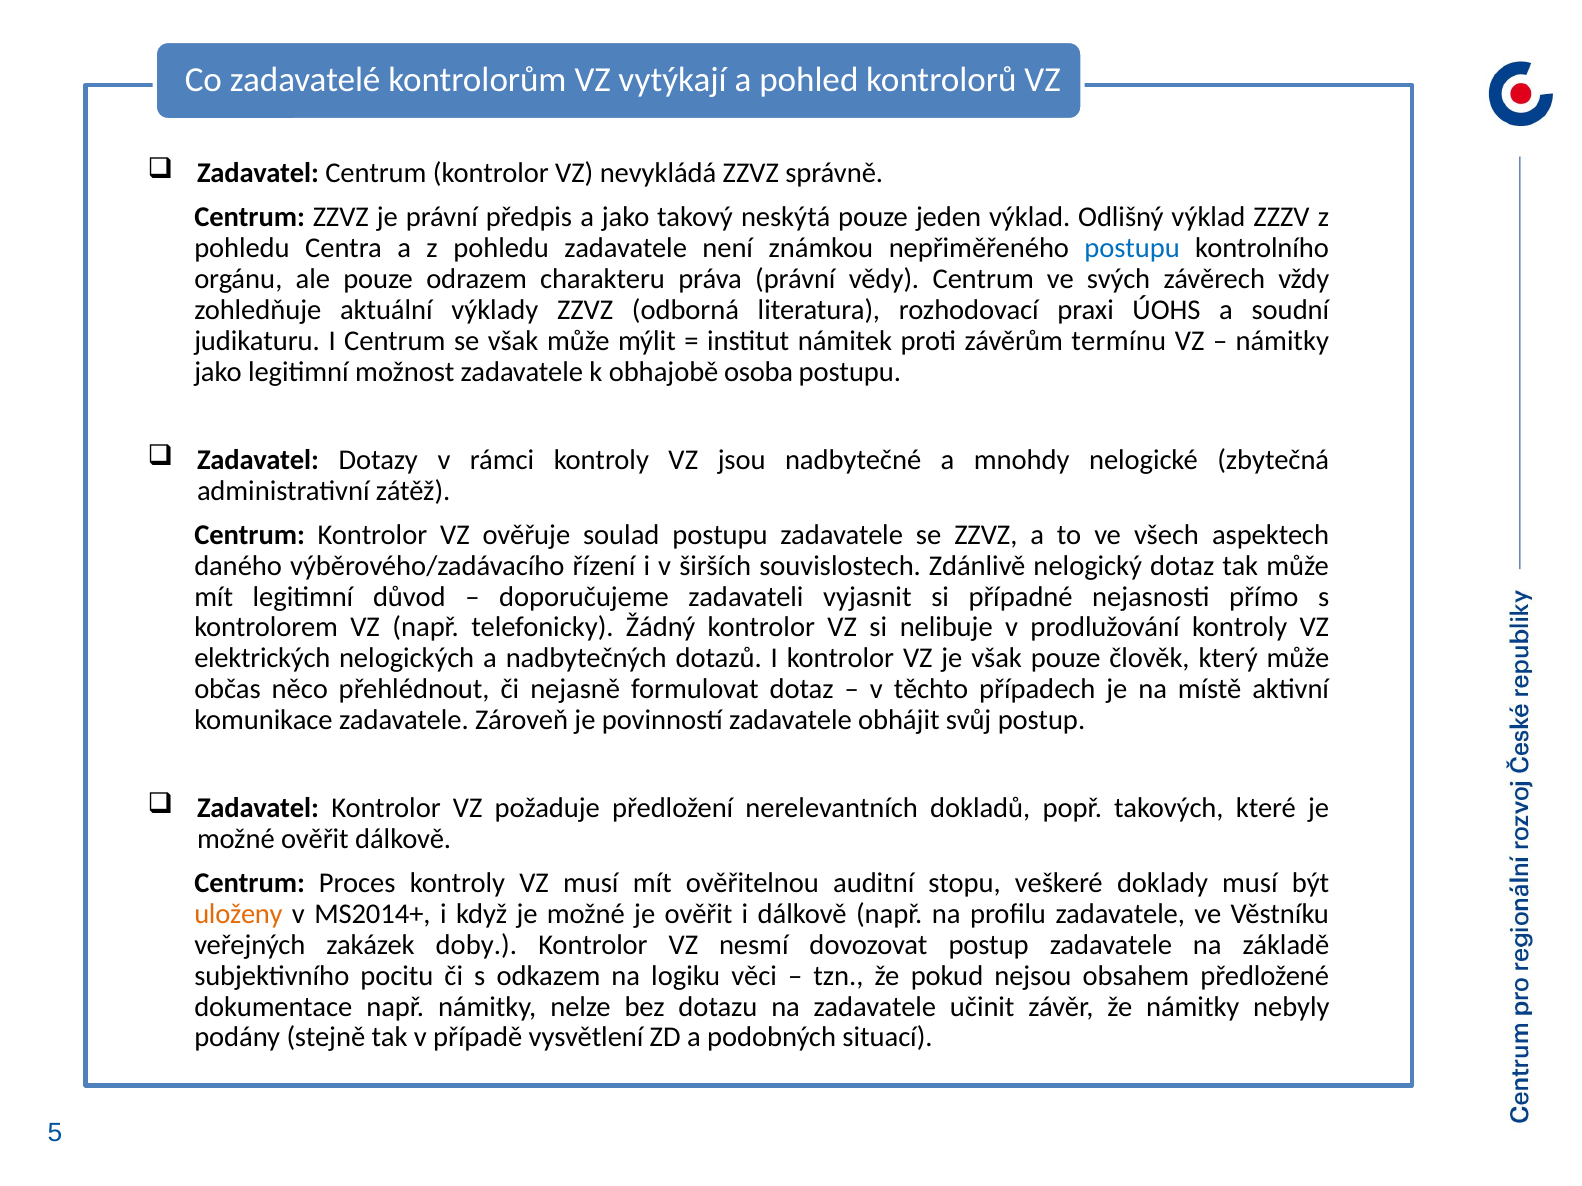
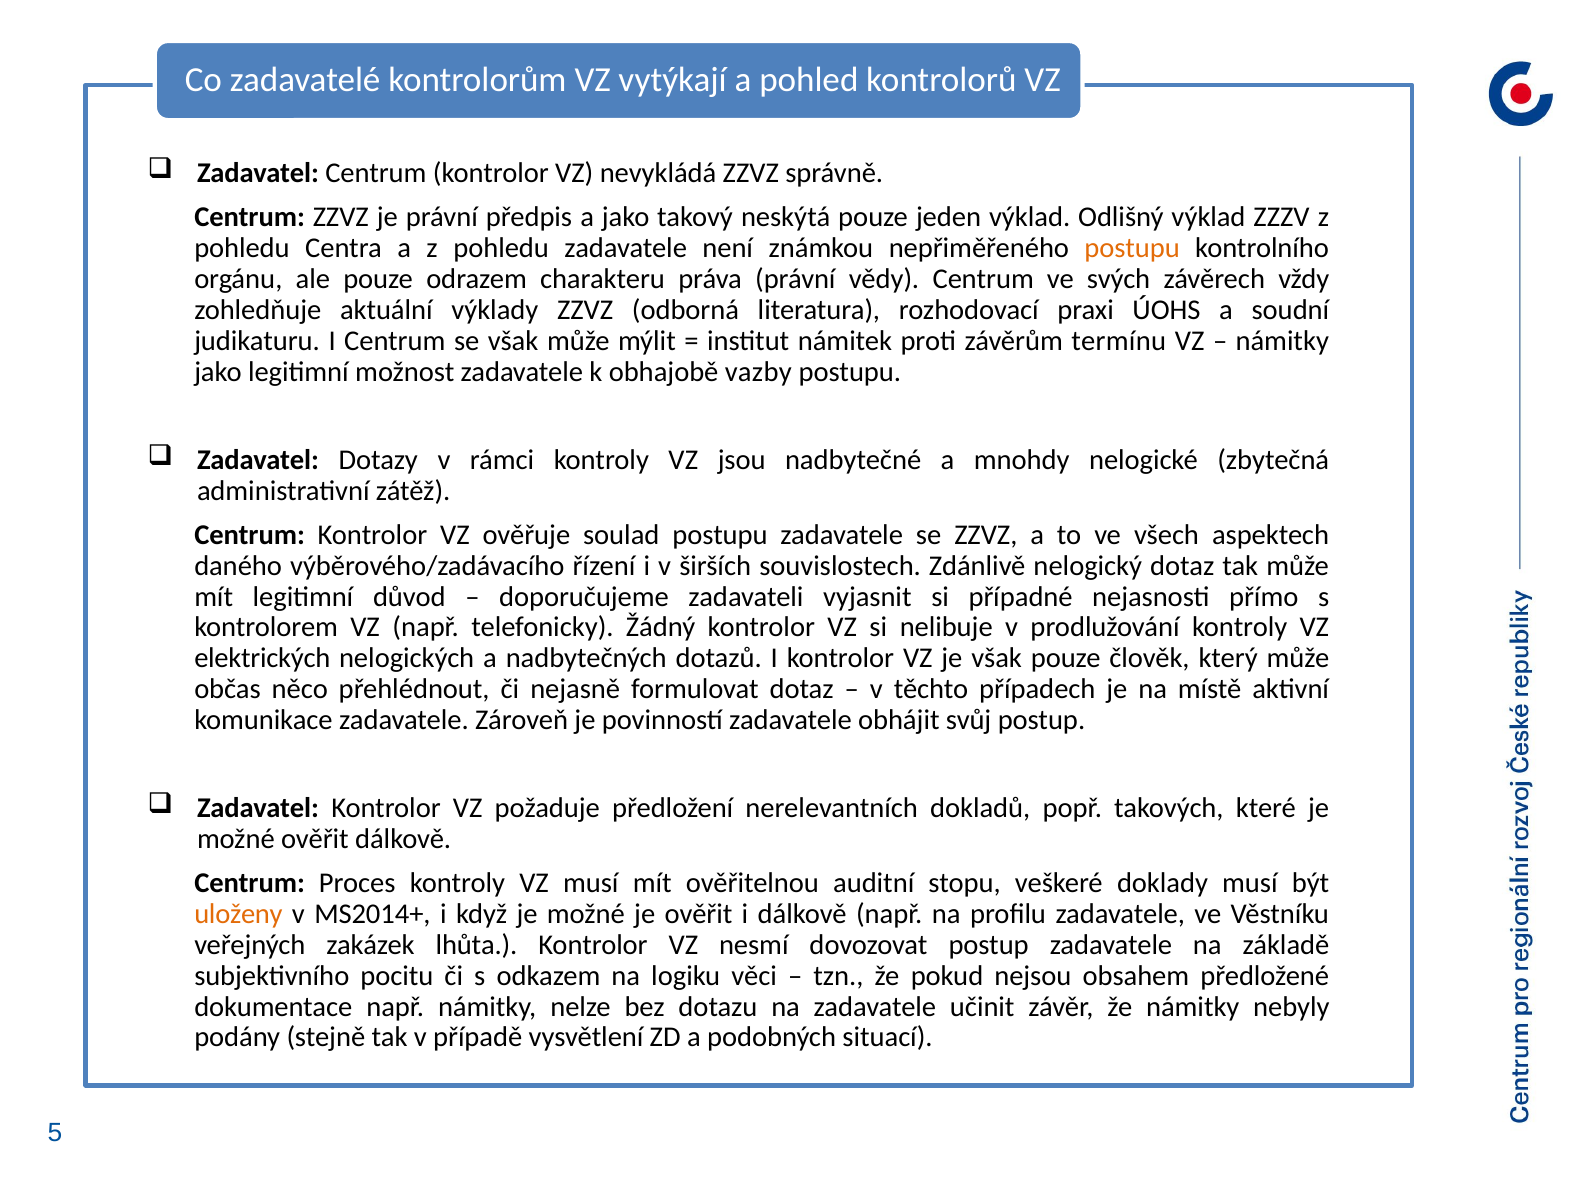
postupu at (1132, 248) colour: blue -> orange
osoba: osoba -> vazby
doby: doby -> lhůta
